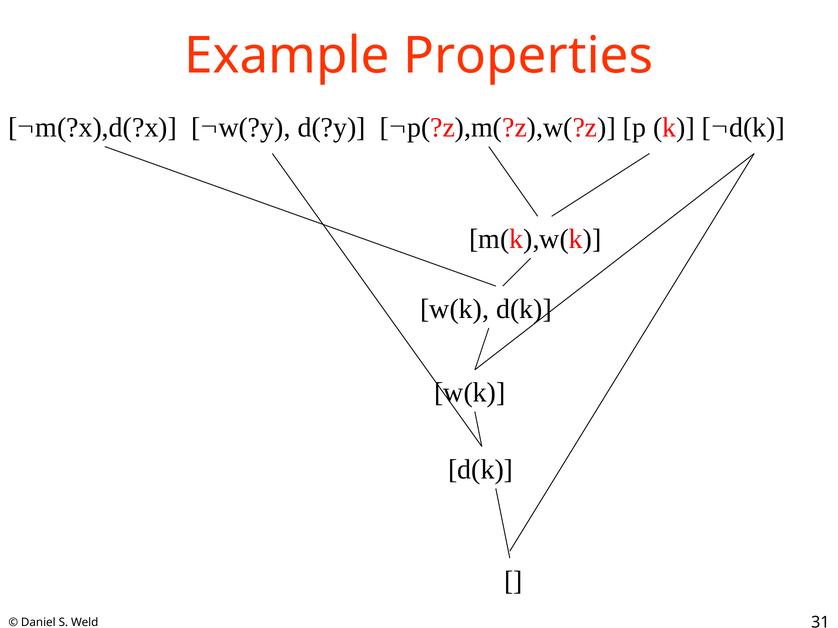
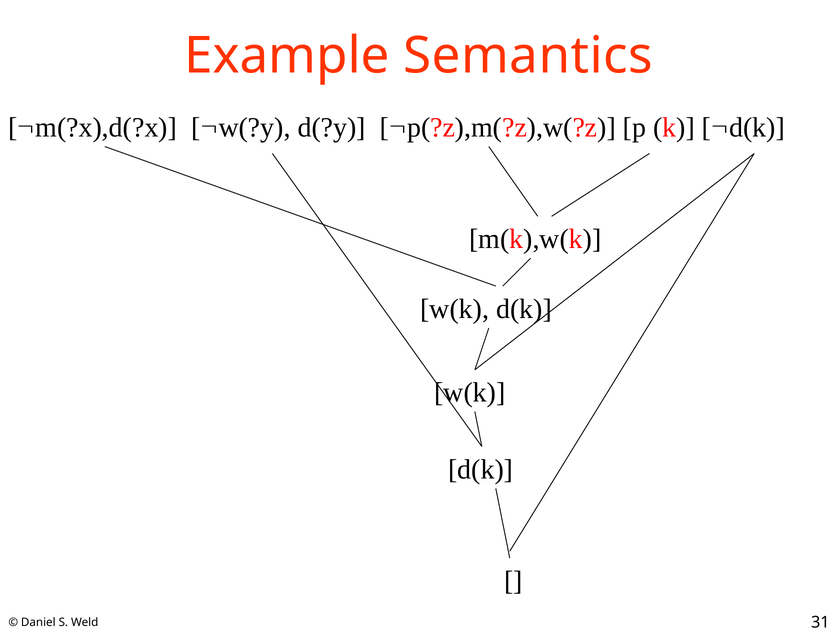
Properties: Properties -> Semantics
